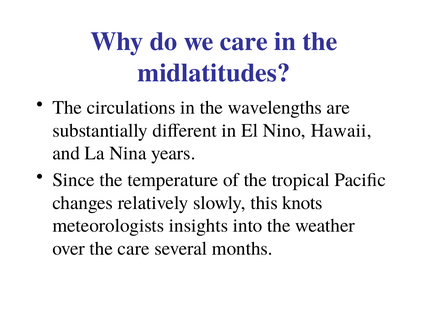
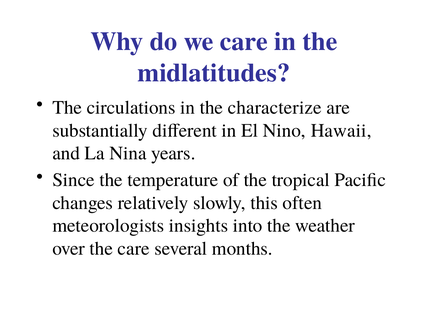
wavelengths: wavelengths -> characterize
knots: knots -> often
